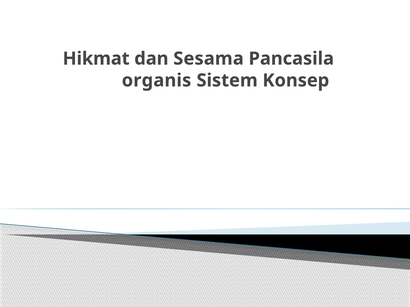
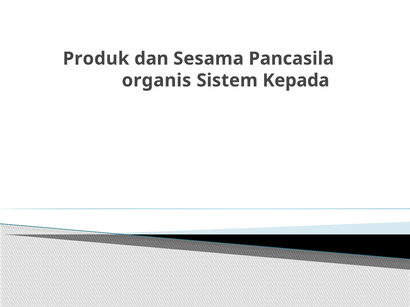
Hikmat: Hikmat -> Produk
Konsep: Konsep -> Kepada
